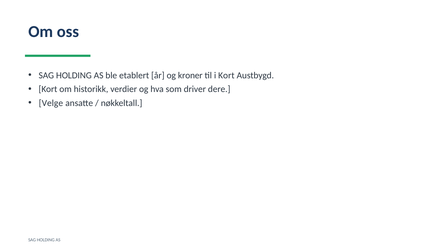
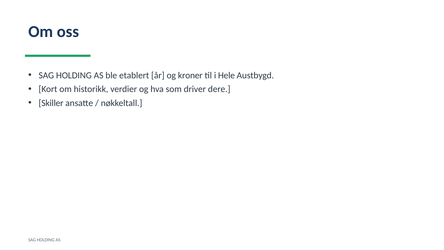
i Kort: Kort -> Hele
Velge: Velge -> Skiller
